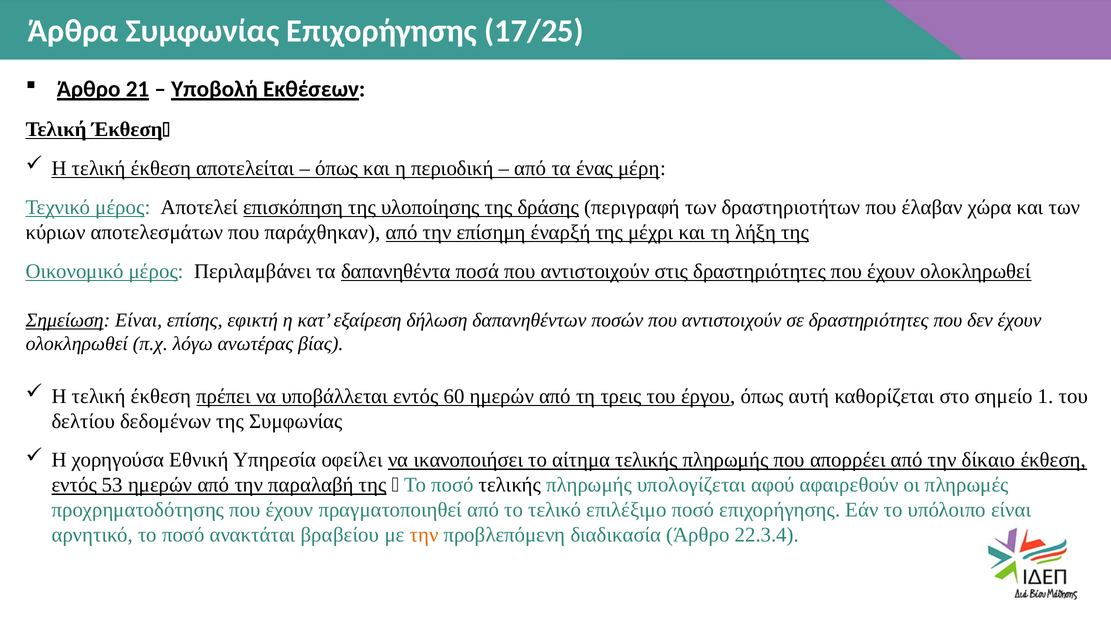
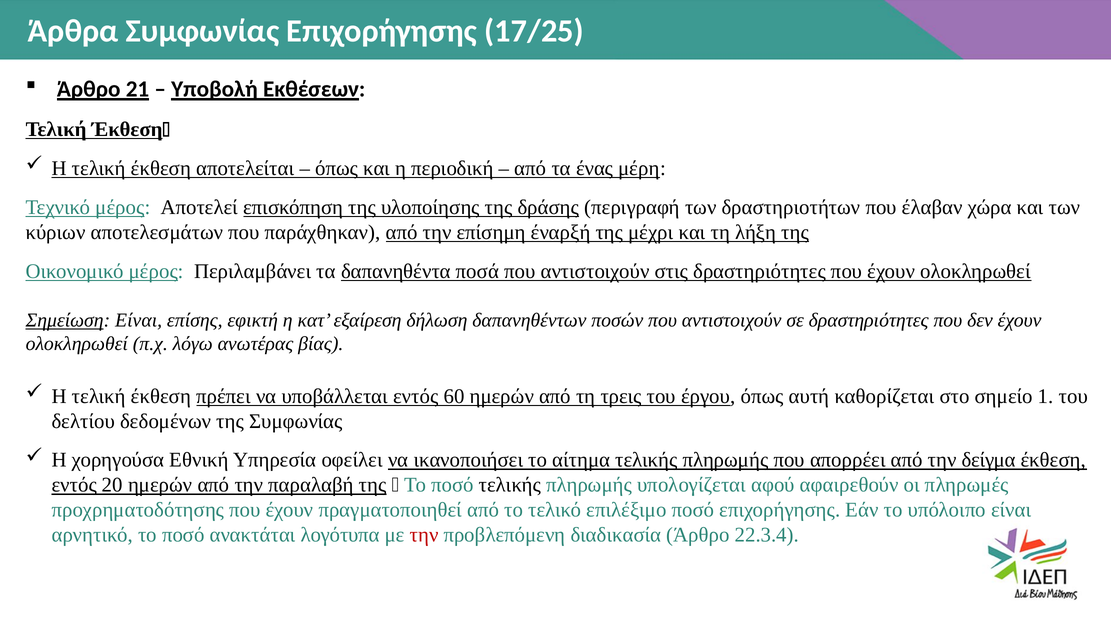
δίκαιο: δίκαιο -> δείγμα
53: 53 -> 20
βραβείου: βραβείου -> λογότυπα
την at (424, 535) colour: orange -> red
